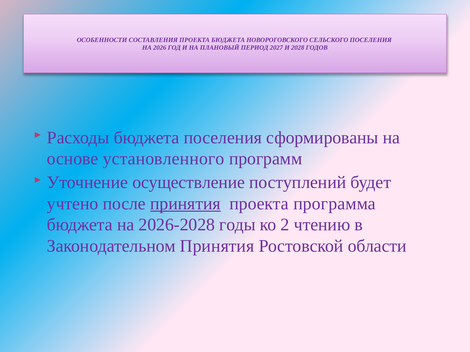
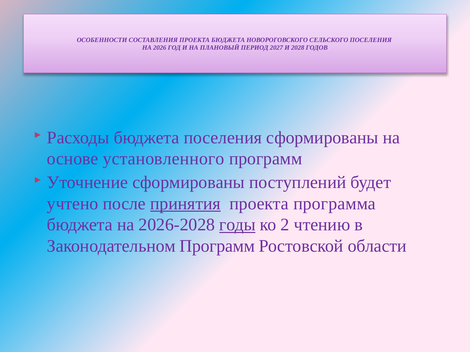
Уточнение осуществление: осуществление -> сформированы
годы underline: none -> present
Законодательном Принятия: Принятия -> Программ
